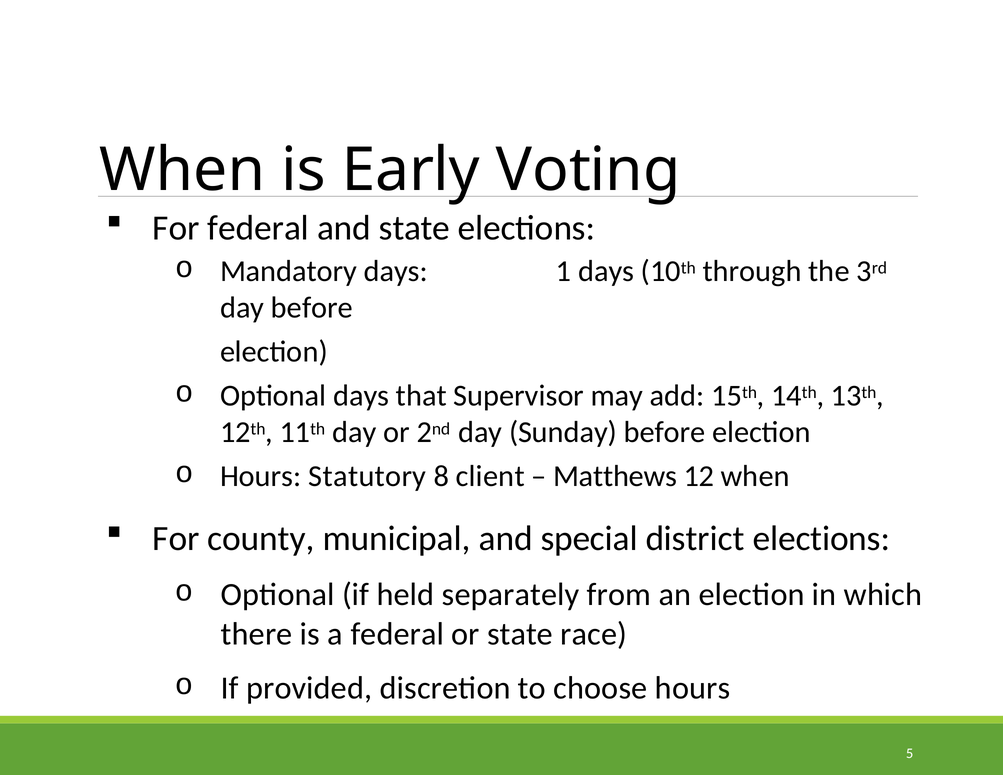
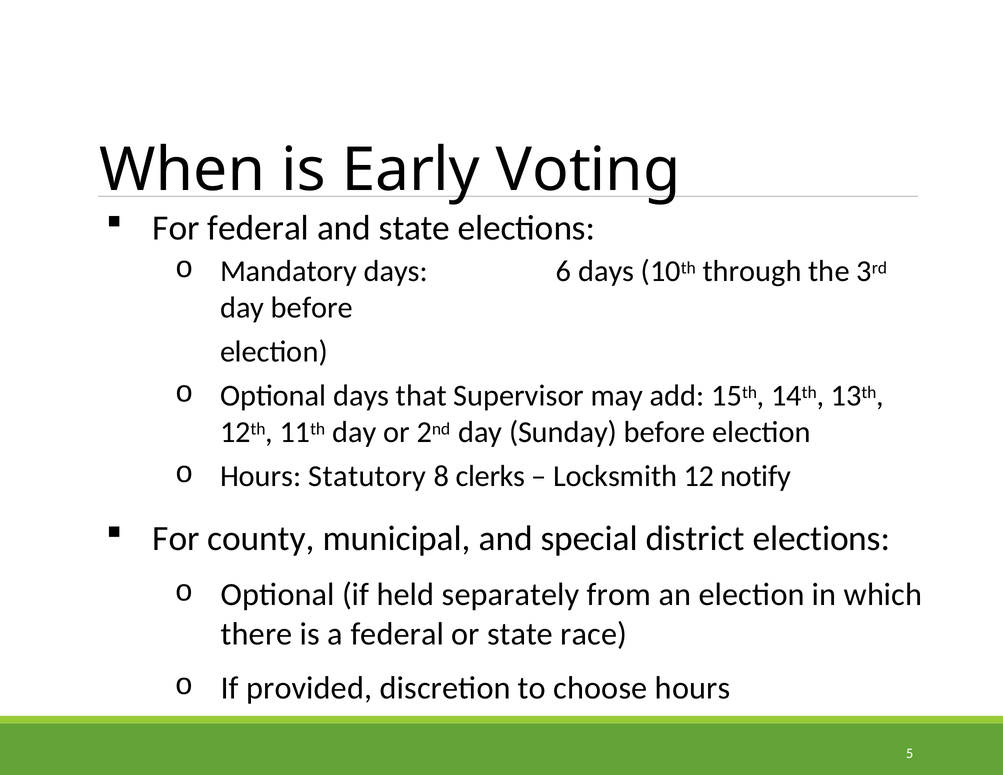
1: 1 -> 6
client: client -> clerks
Matthews: Matthews -> Locksmith
12 when: when -> notify
